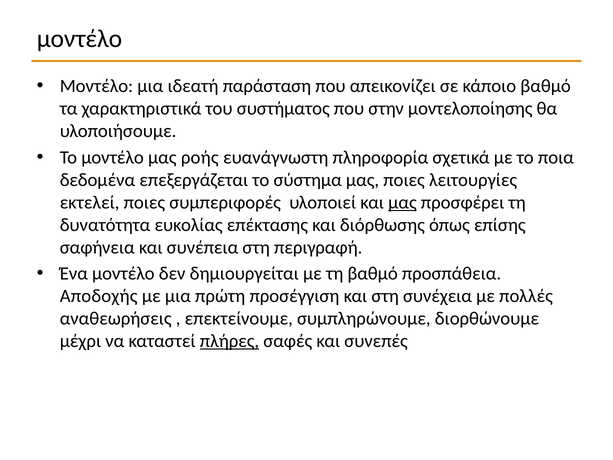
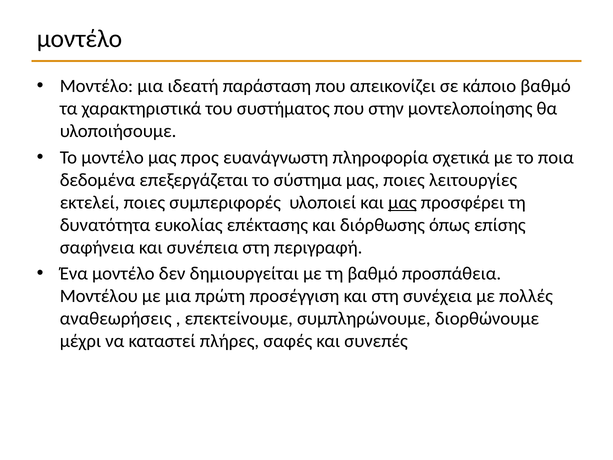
ροής: ροής -> προς
Αποδοχής: Αποδοχής -> Μοντέλου
πλήρες underline: present -> none
